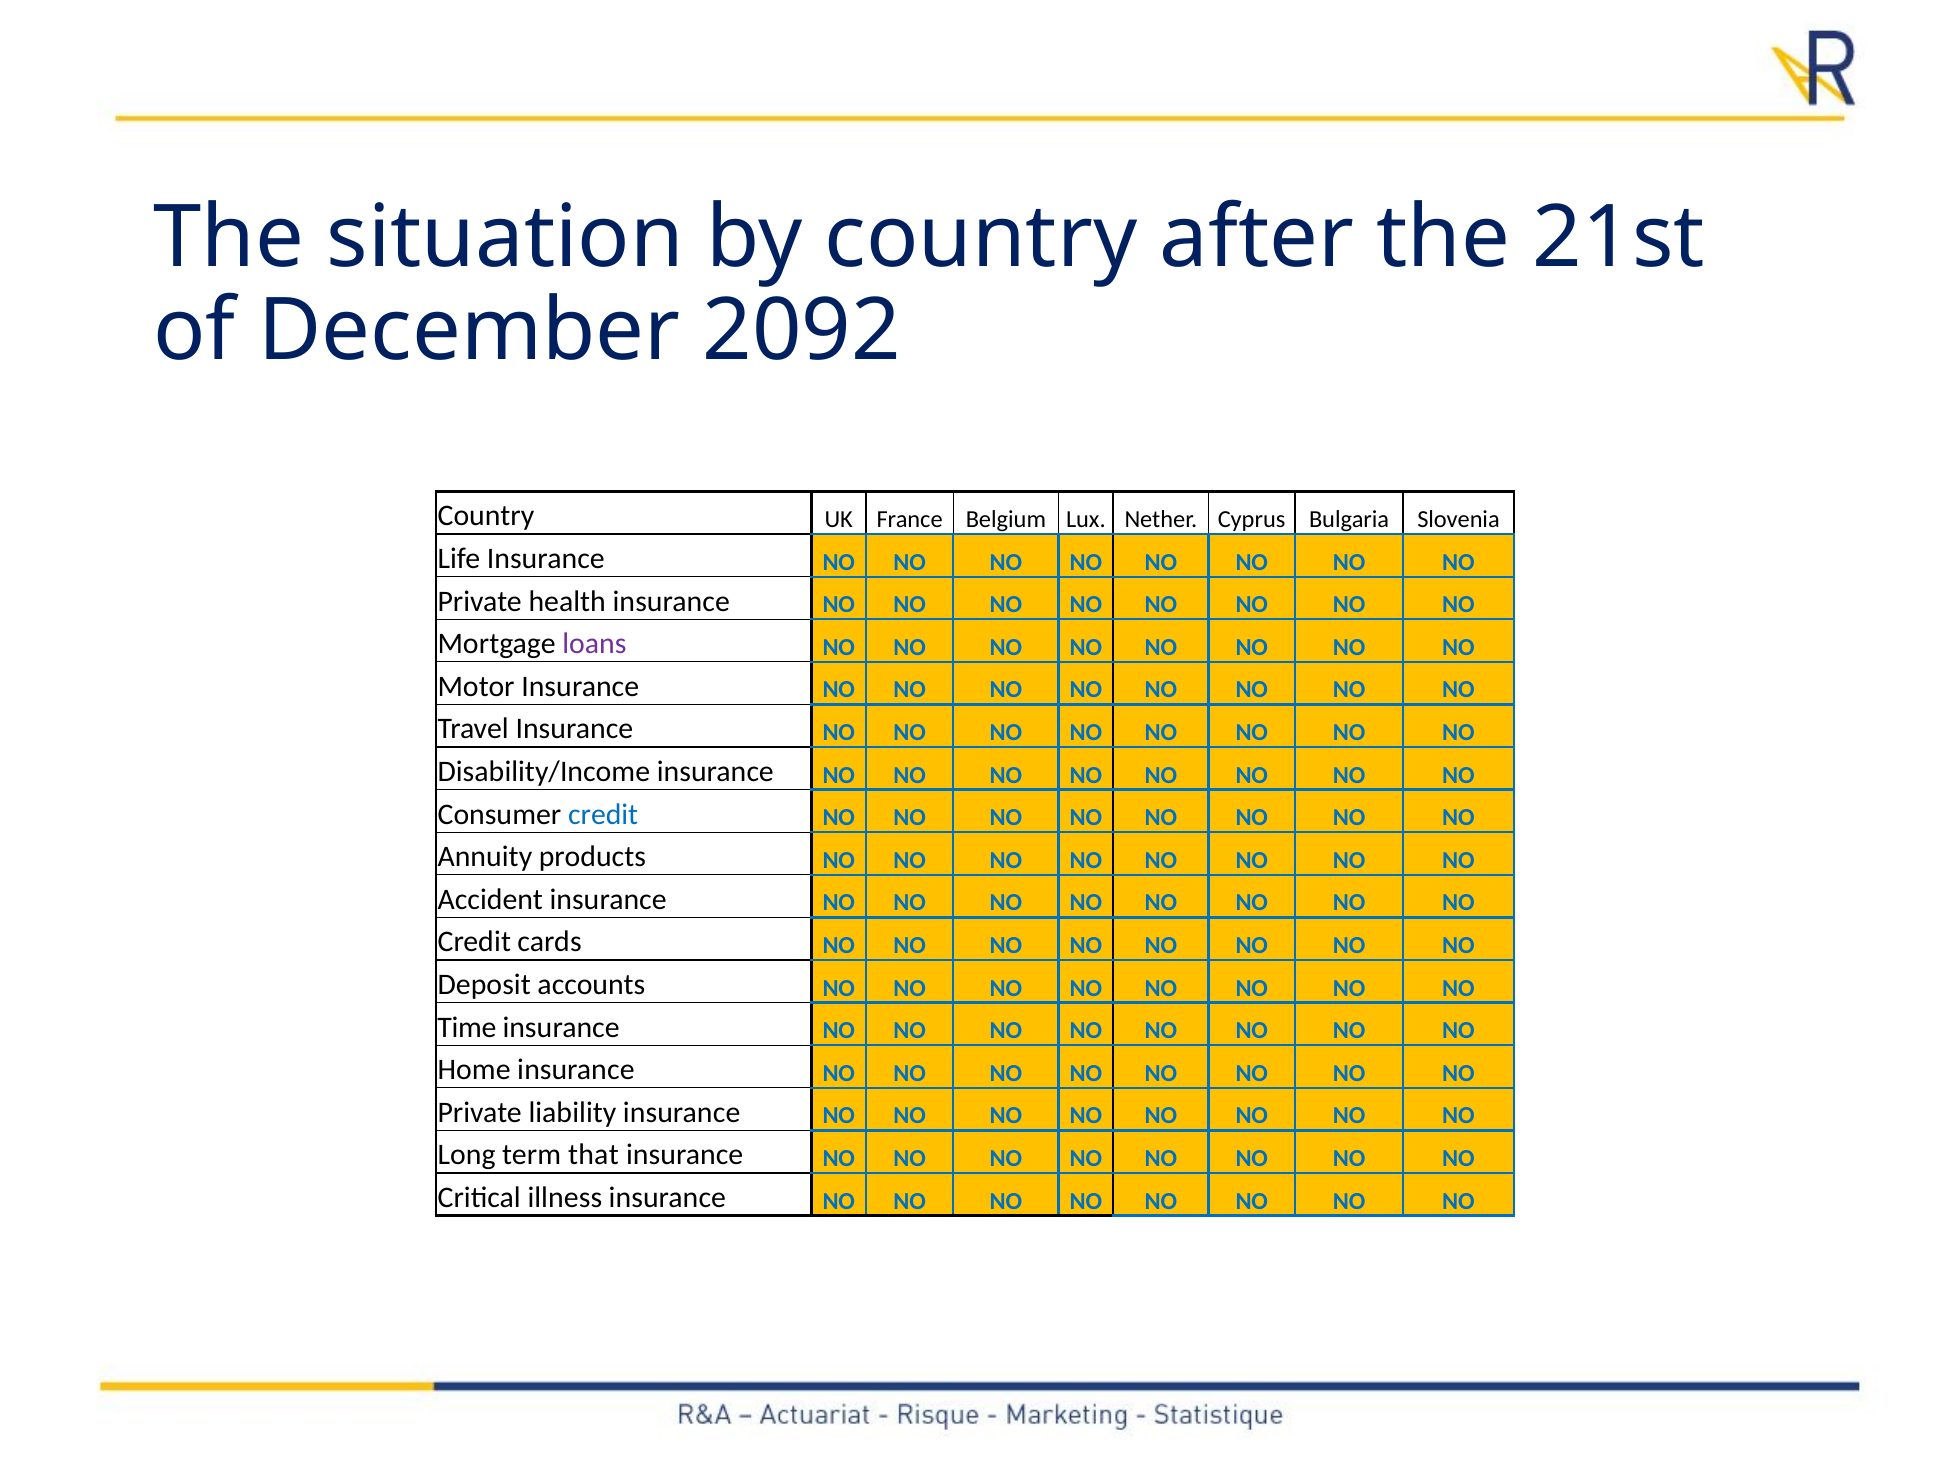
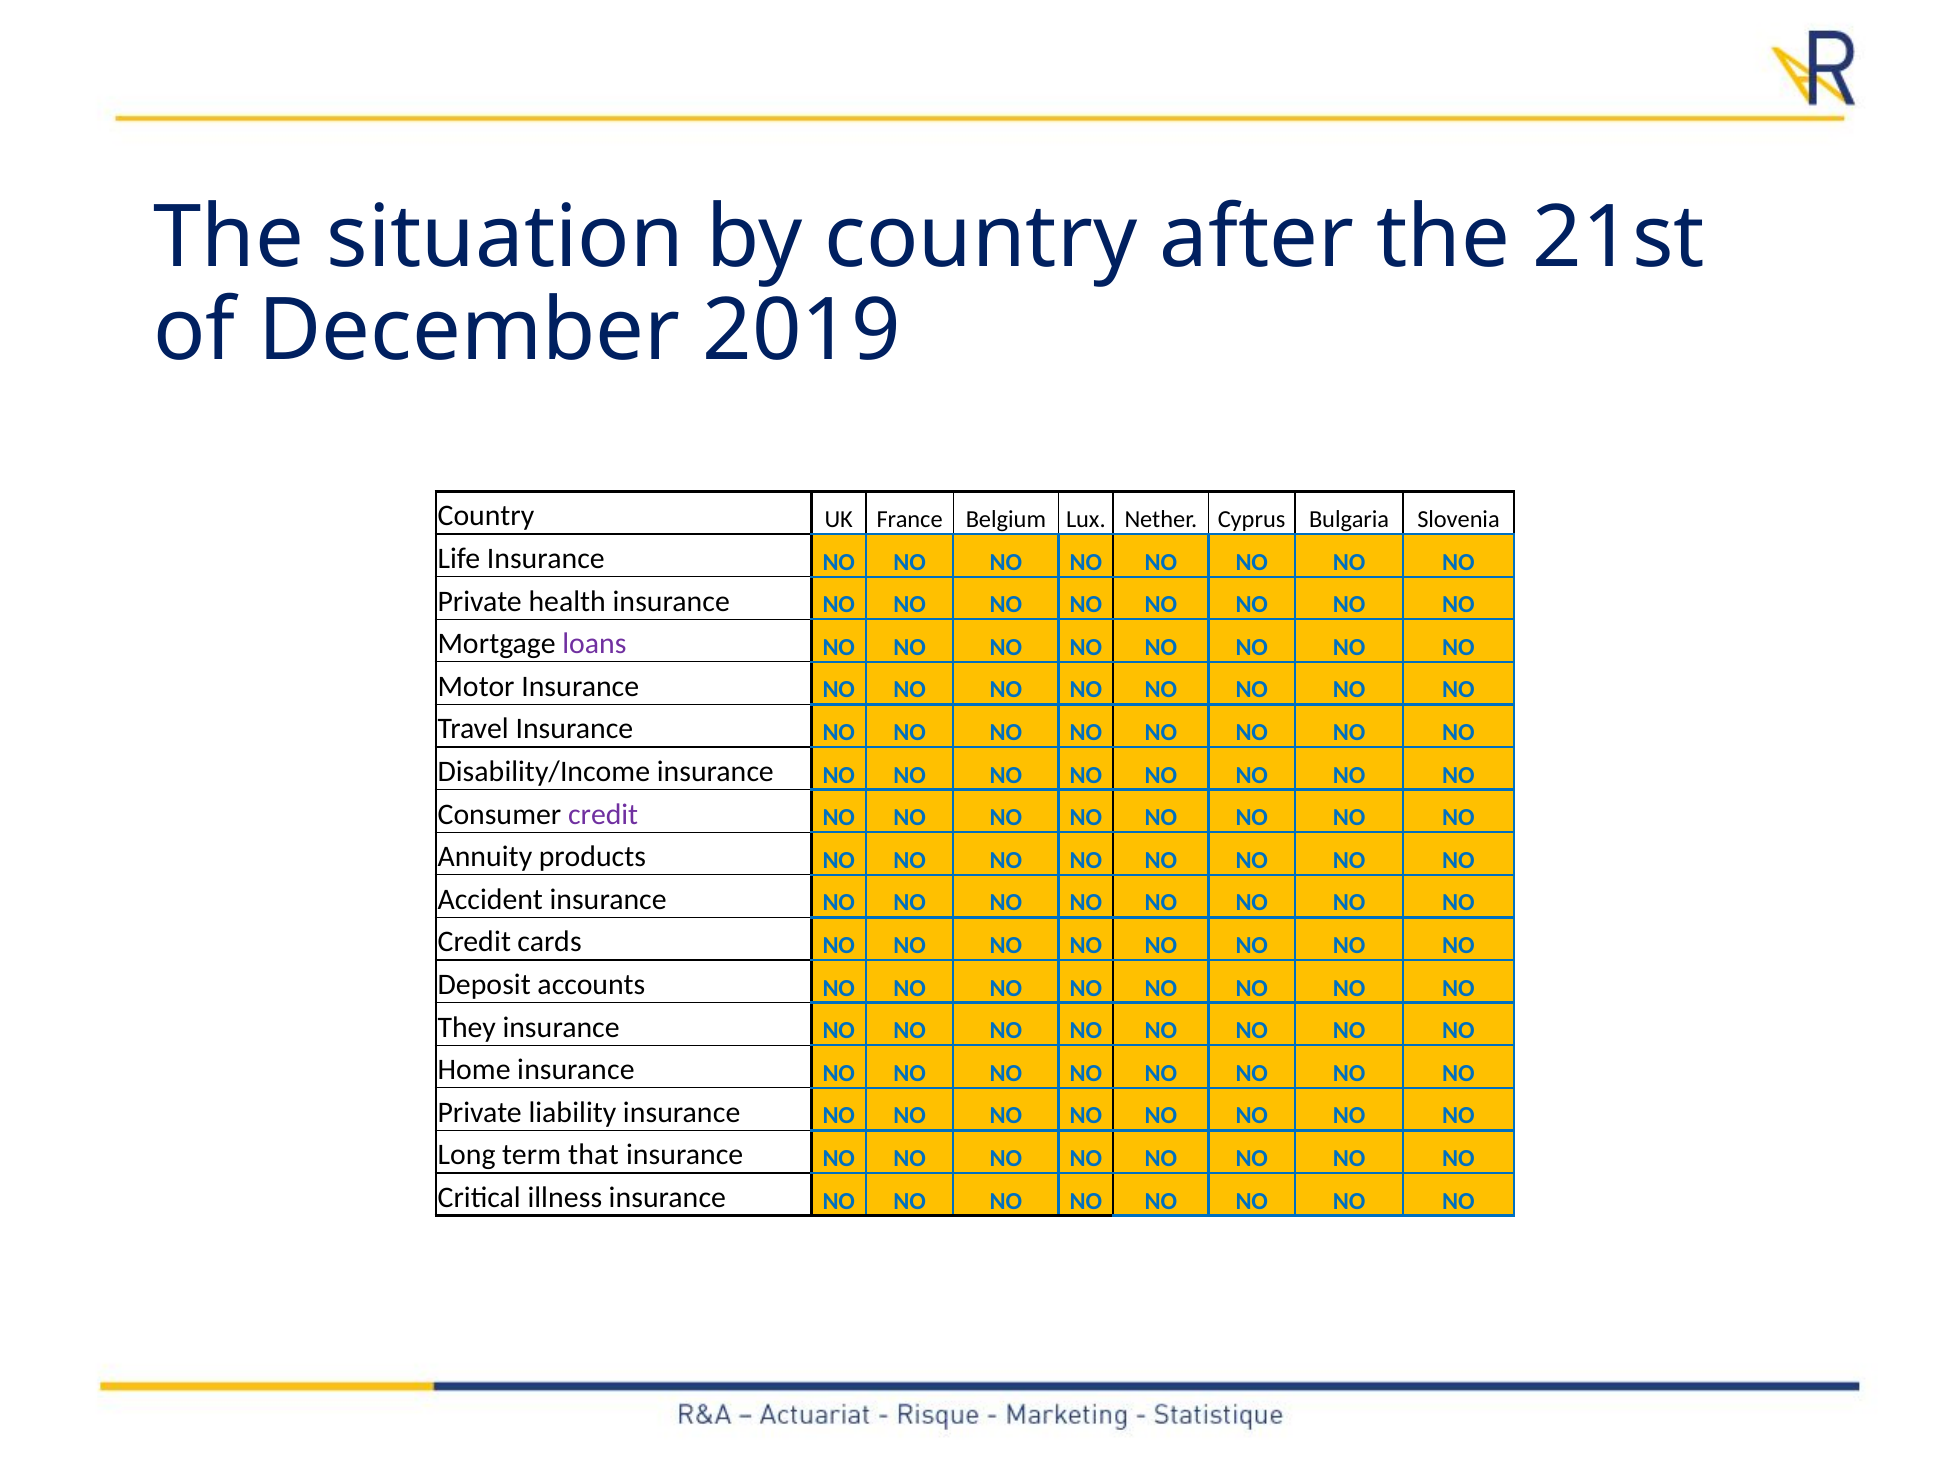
2092: 2092 -> 2019
credit at (603, 815) colour: blue -> purple
Time: Time -> They
